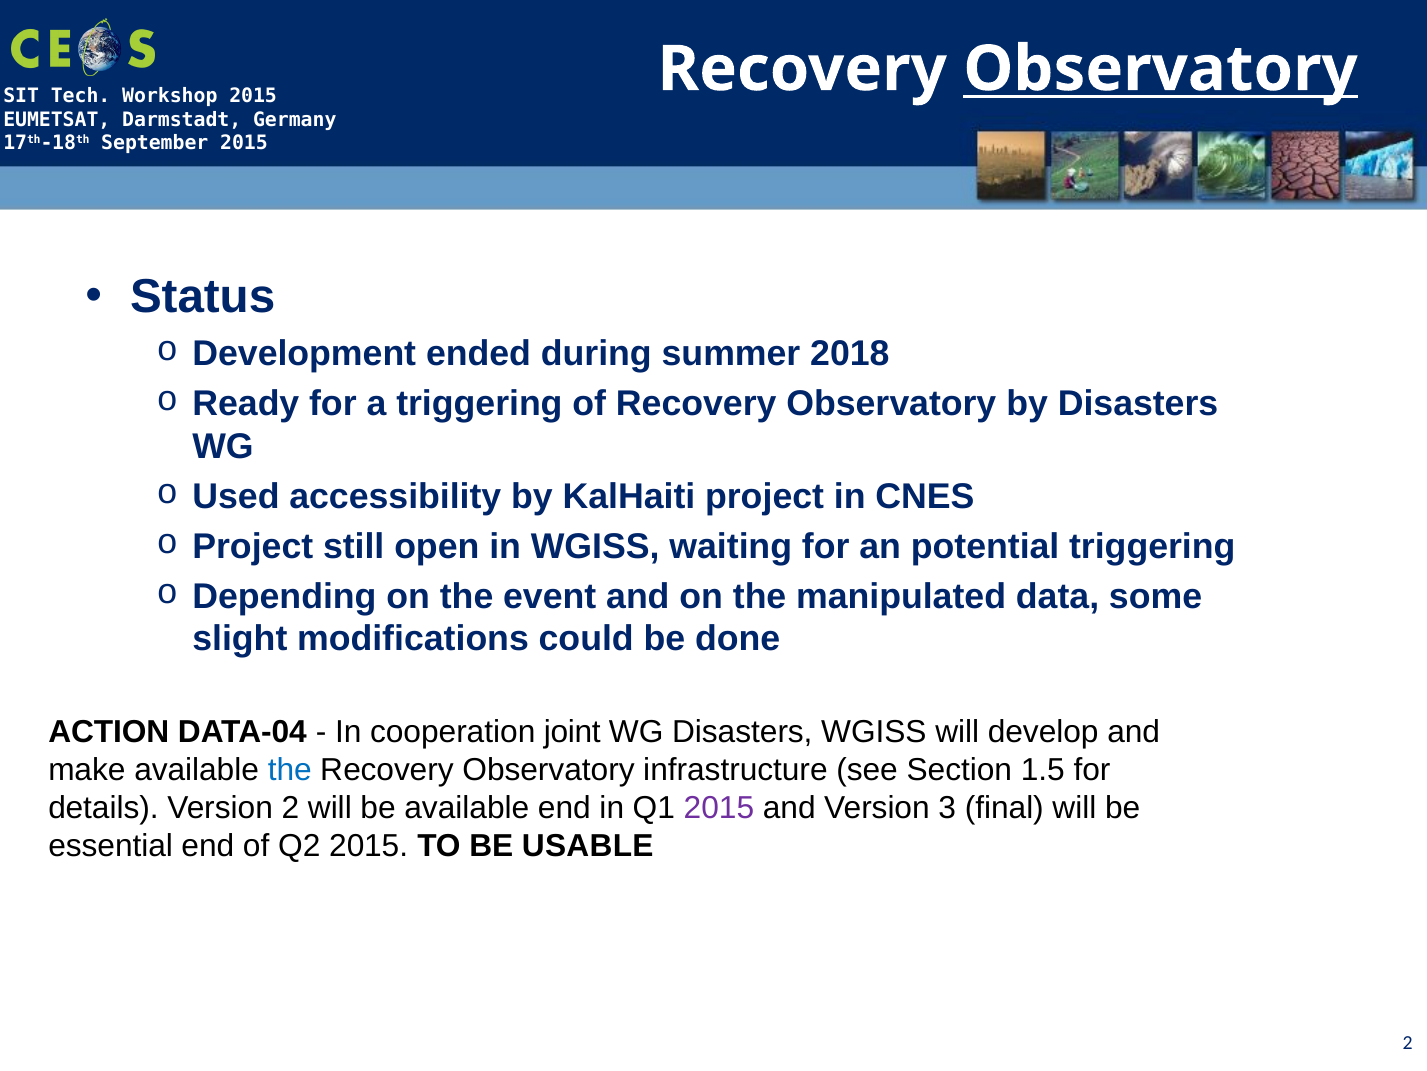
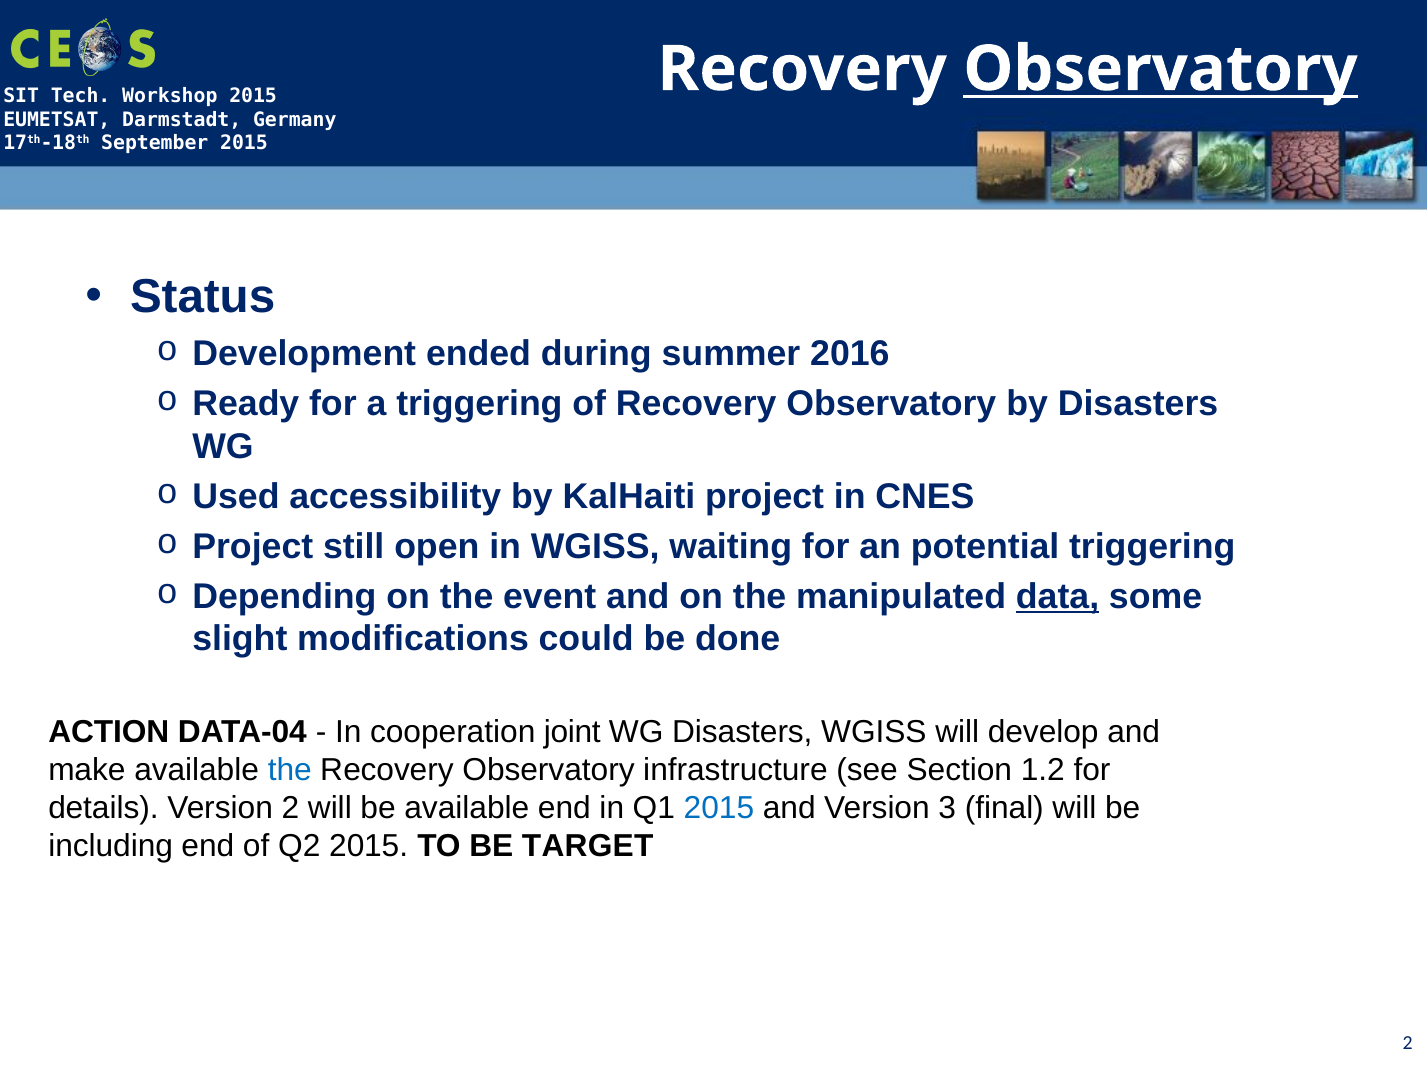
2018: 2018 -> 2016
data underline: none -> present
1.5: 1.5 -> 1.2
2015 at (719, 808) colour: purple -> blue
essential: essential -> including
USABLE: USABLE -> TARGET
